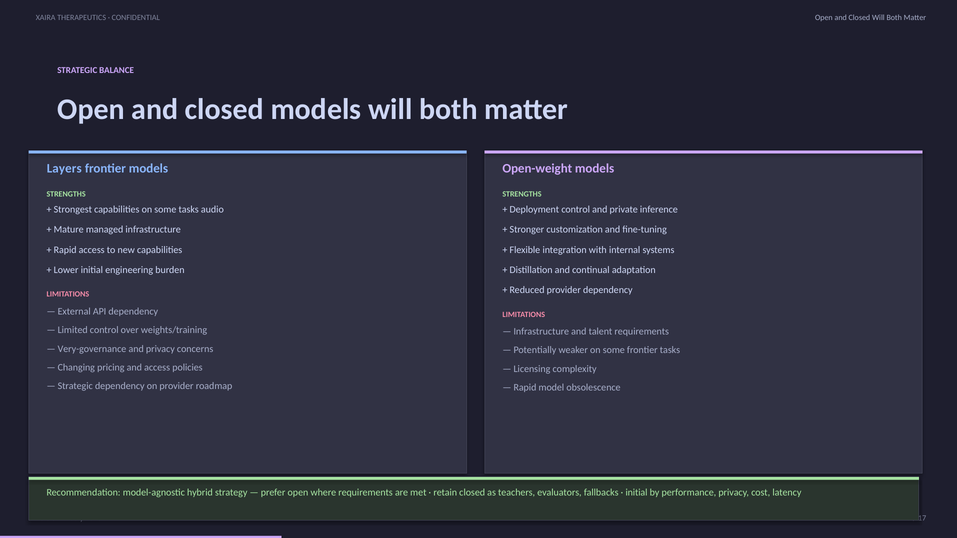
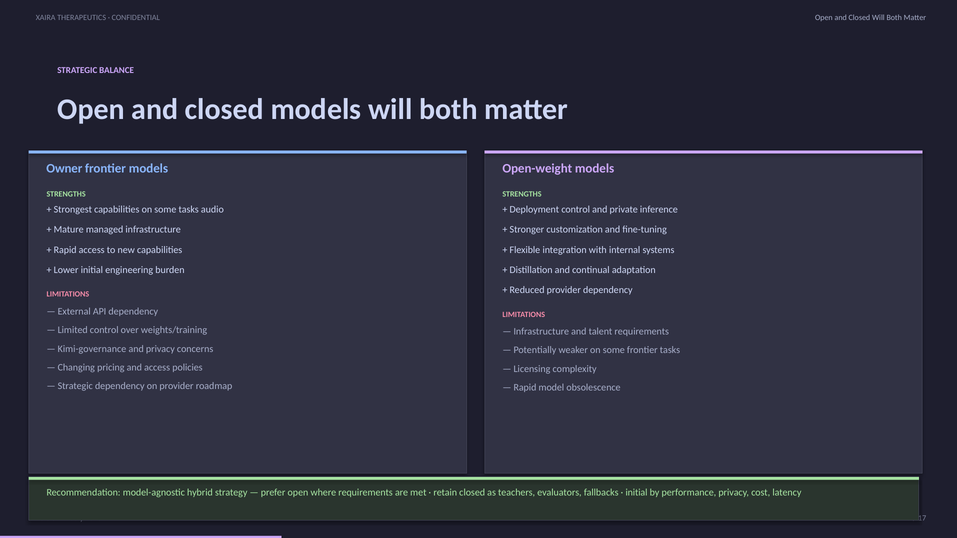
Layers: Layers -> Owner
Very-governance: Very-governance -> Kimi-governance
